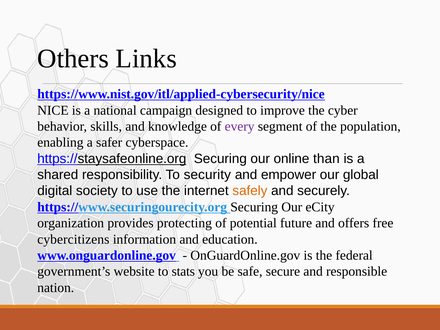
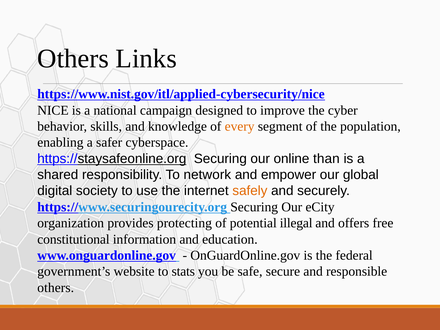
every colour: purple -> orange
security: security -> network
future: future -> illegal
cybercitizens: cybercitizens -> constitutional
nation at (56, 288): nation -> others
